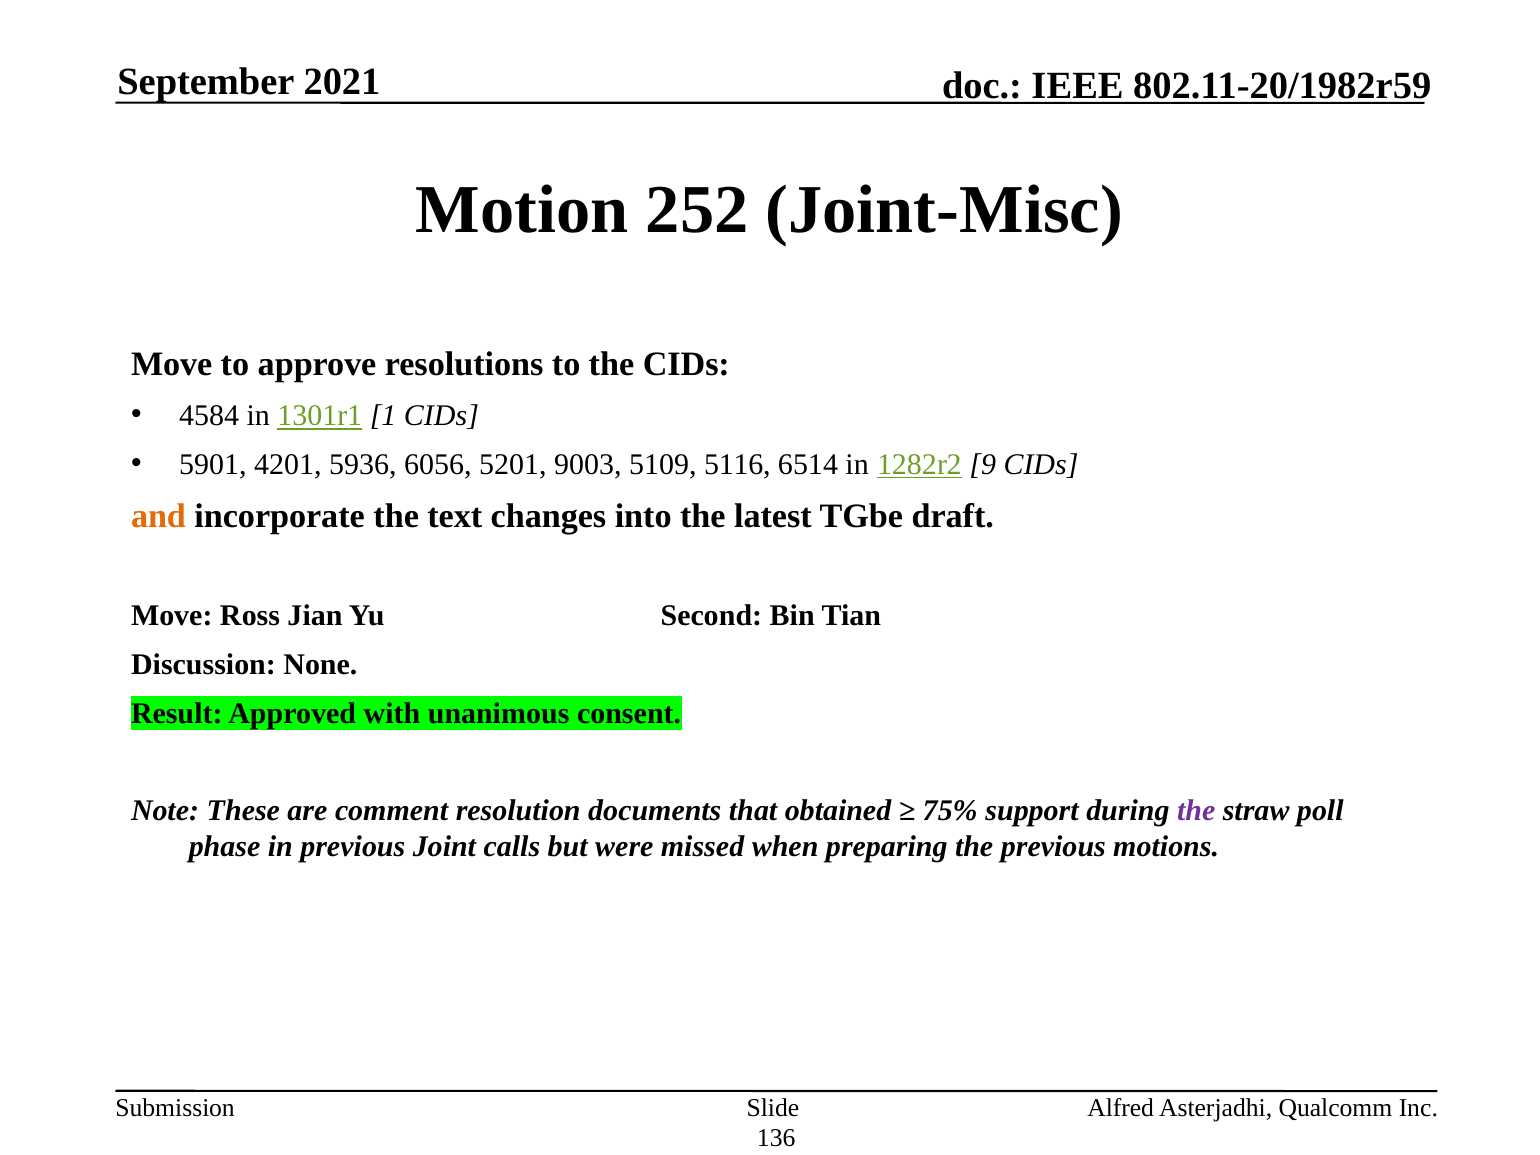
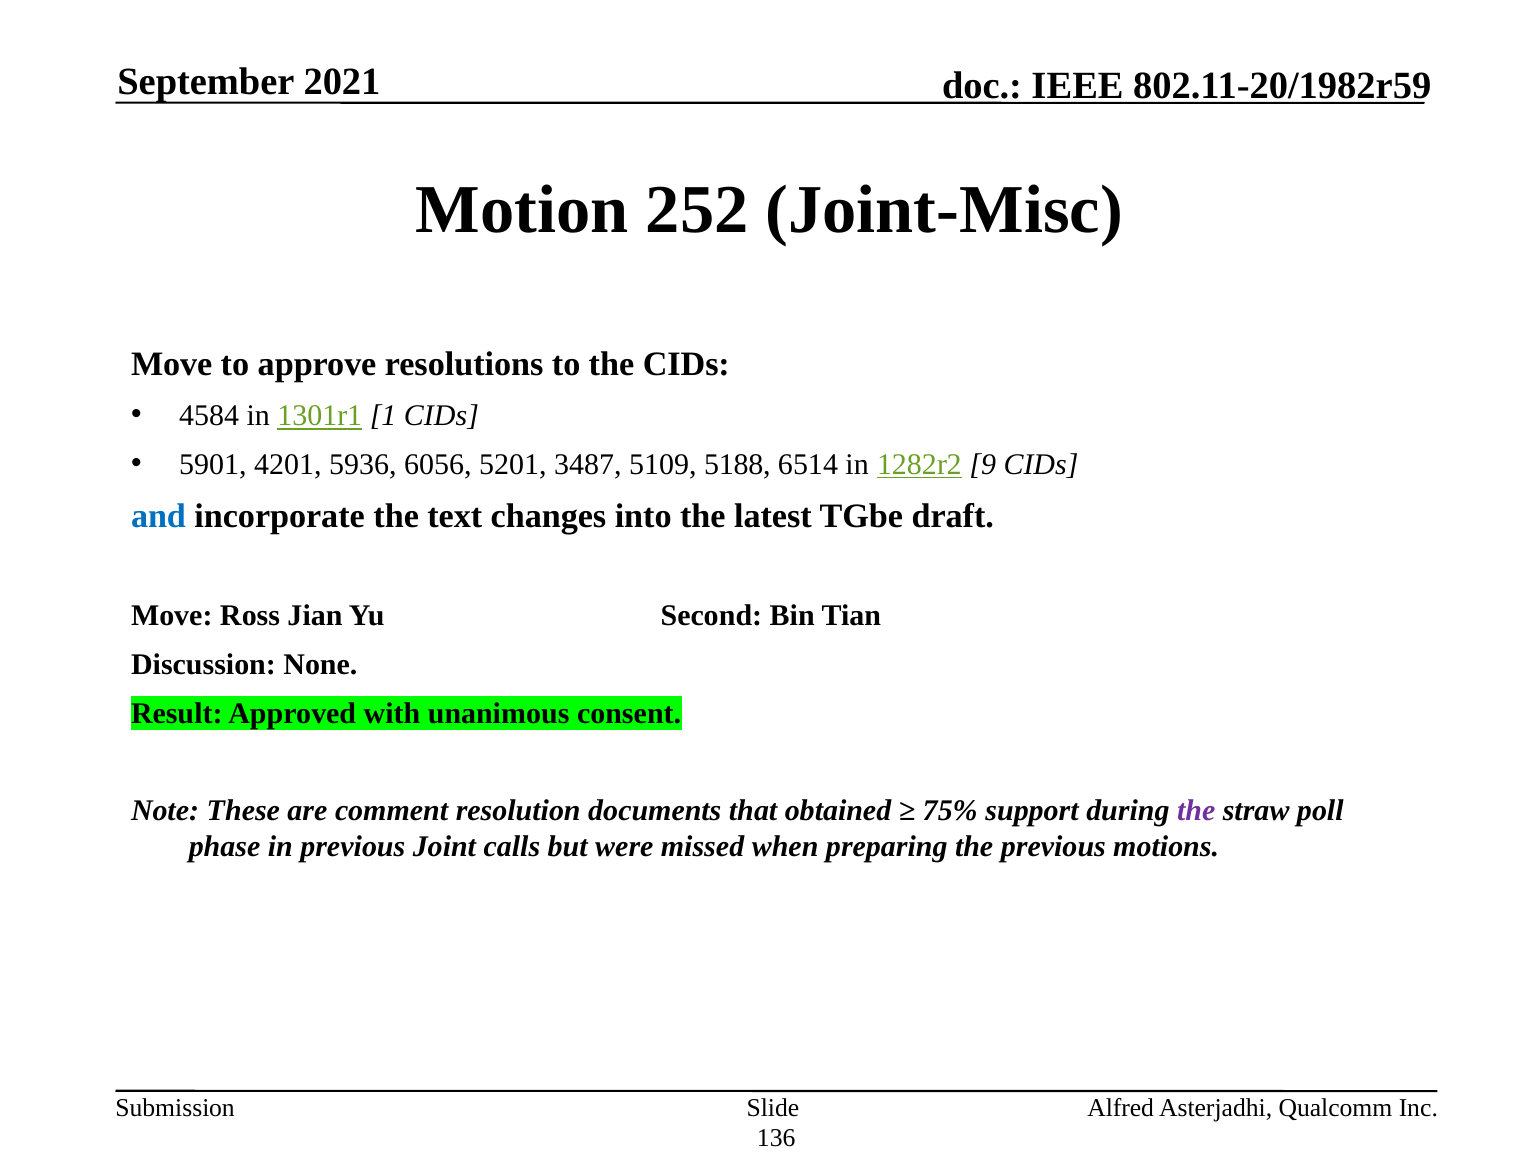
9003: 9003 -> 3487
5116: 5116 -> 5188
and colour: orange -> blue
